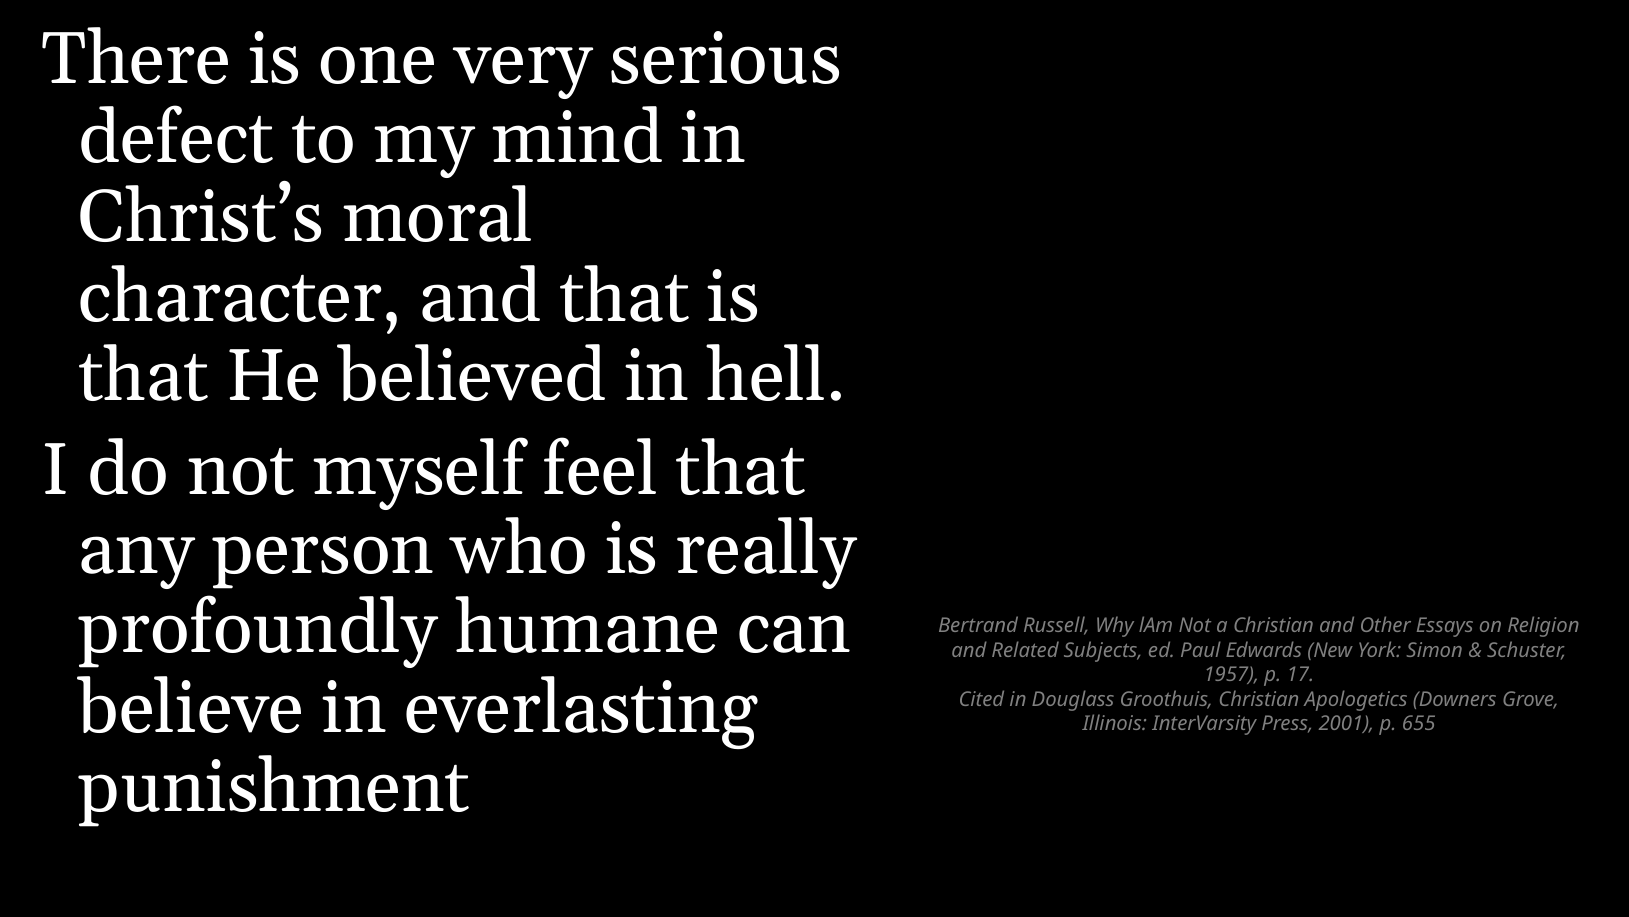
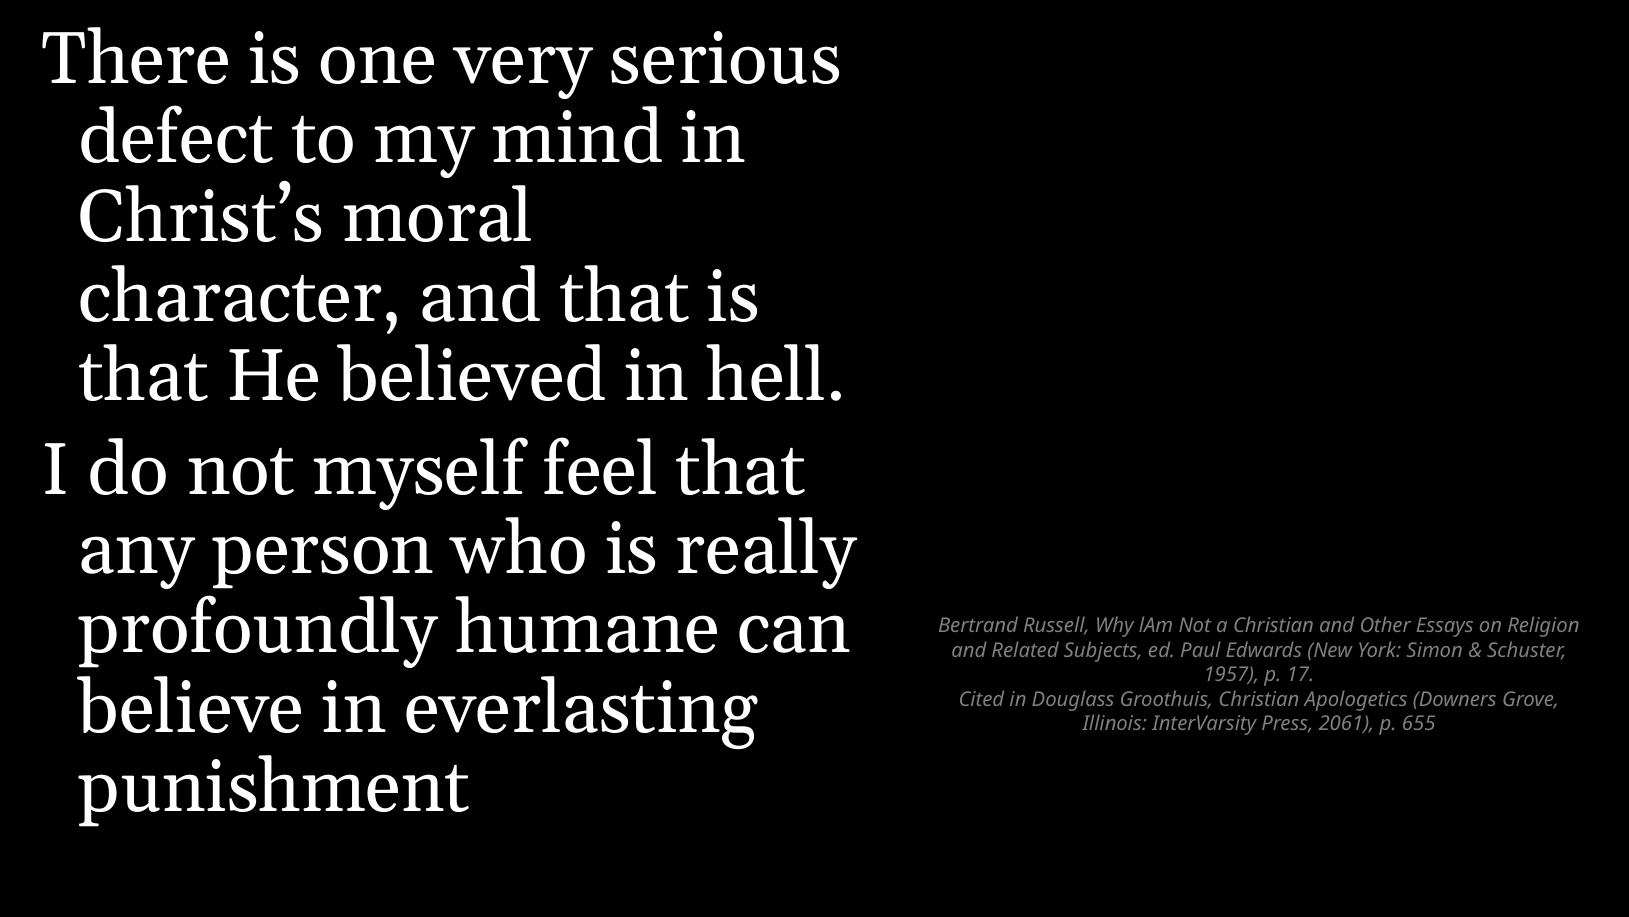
2001: 2001 -> 2061
